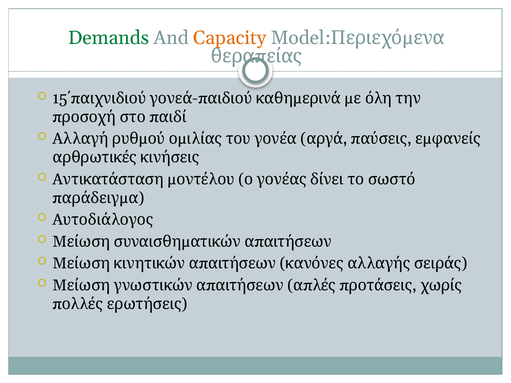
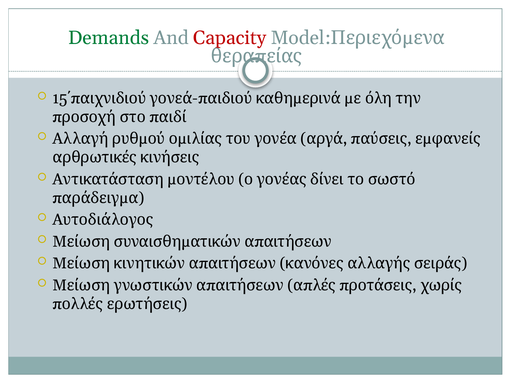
Capacity colour: orange -> red
